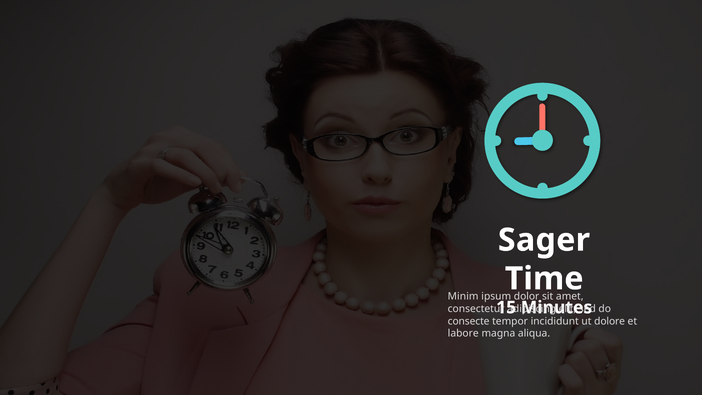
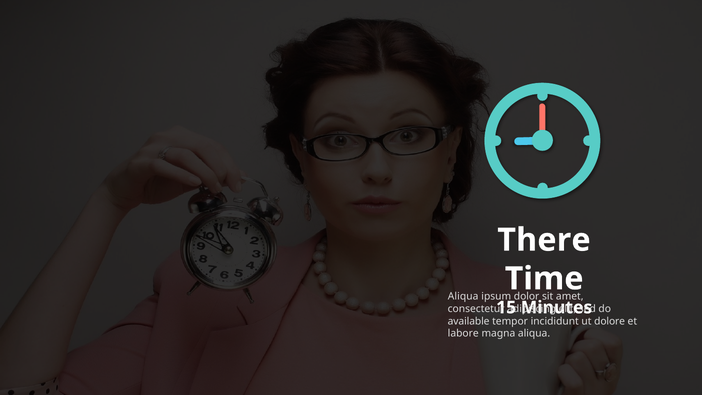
Sager: Sager -> There
Minim at (463, 296): Minim -> Aliqua
consecte: consecte -> available
